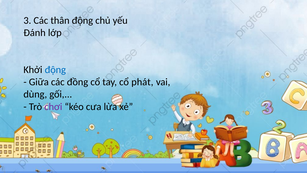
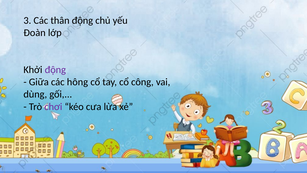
Đánh: Đánh -> Đoàn
động at (55, 70) colour: blue -> purple
đồng: đồng -> hông
phát: phát -> công
